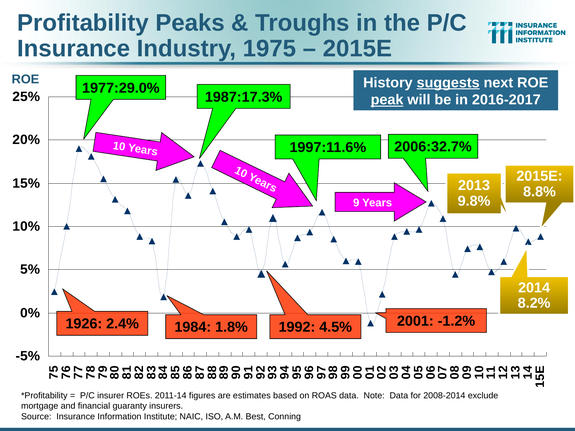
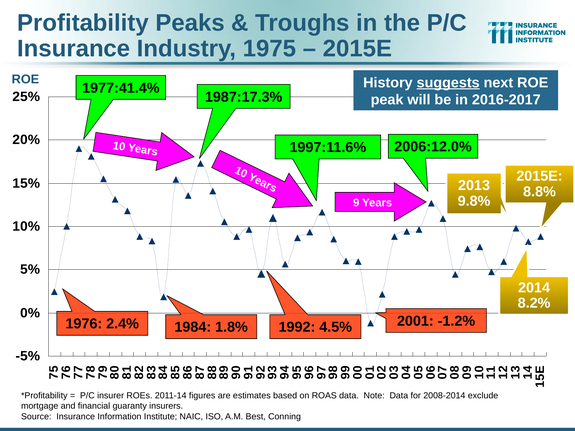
1977:29.0%: 1977:29.0% -> 1977:41.4%
peak underline: present -> none
2006:32.7%: 2006:32.7% -> 2006:12.0%
1926: 1926 -> 1976
